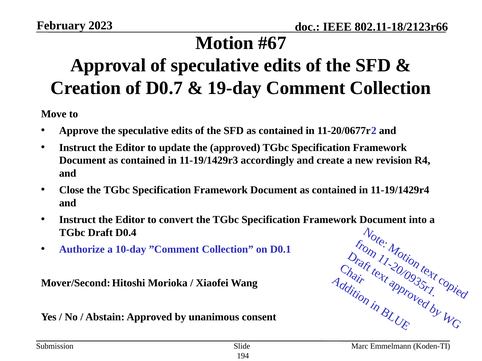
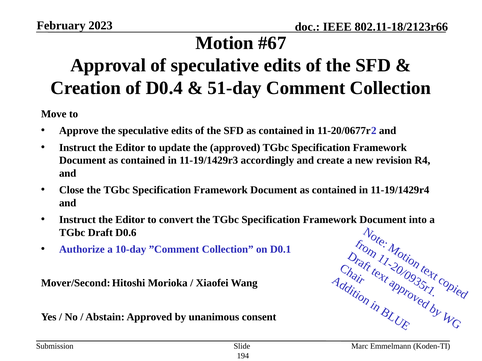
D0.7: D0.7 -> D0.4
19-day: 19-day -> 51-day
D0.4: D0.4 -> D0.6
